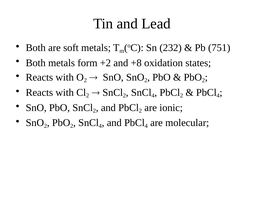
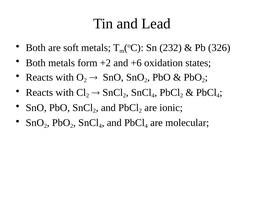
751: 751 -> 326
+8: +8 -> +6
